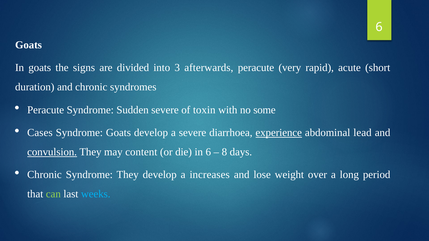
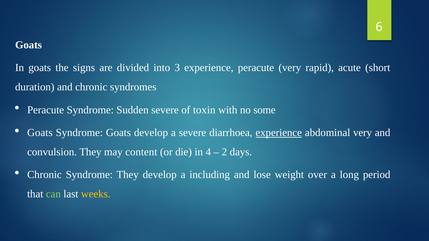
3 afterwards: afterwards -> experience
Cases at (40, 133): Cases -> Goats
abdominal lead: lead -> very
convulsion underline: present -> none
in 6: 6 -> 4
8: 8 -> 2
increases: increases -> including
weeks colour: light blue -> yellow
